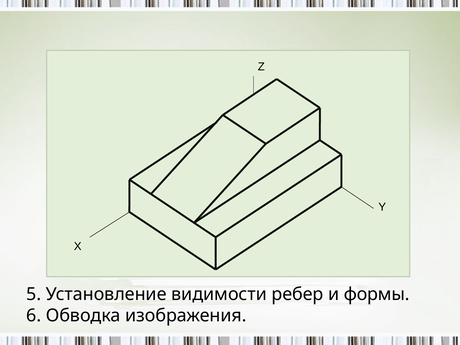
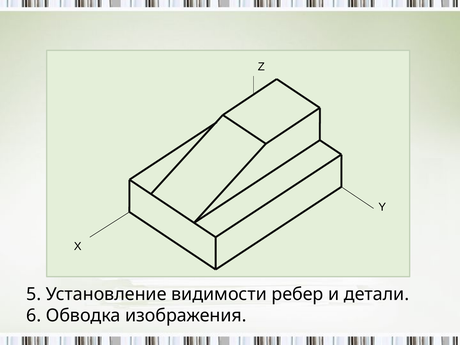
формы: формы -> детали
